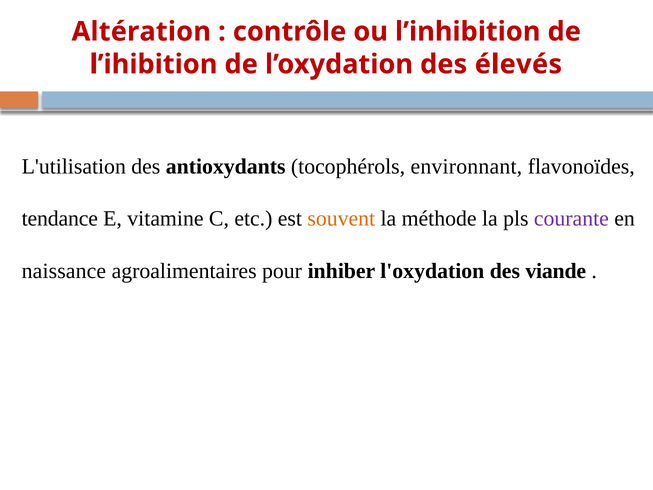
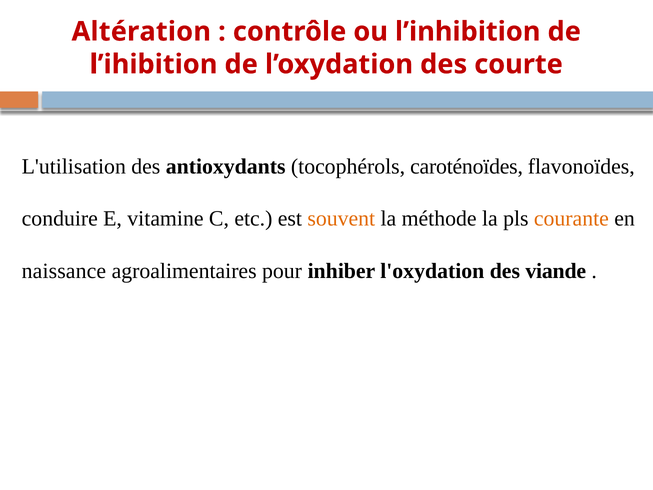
élevés: élevés -> courte
environnant: environnant -> caroténoïdes
tendance: tendance -> conduire
courante colour: purple -> orange
